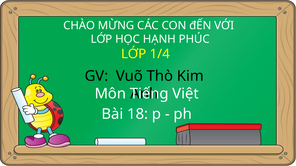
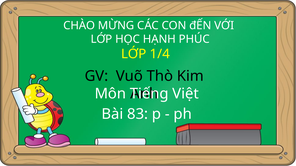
18: 18 -> 83
